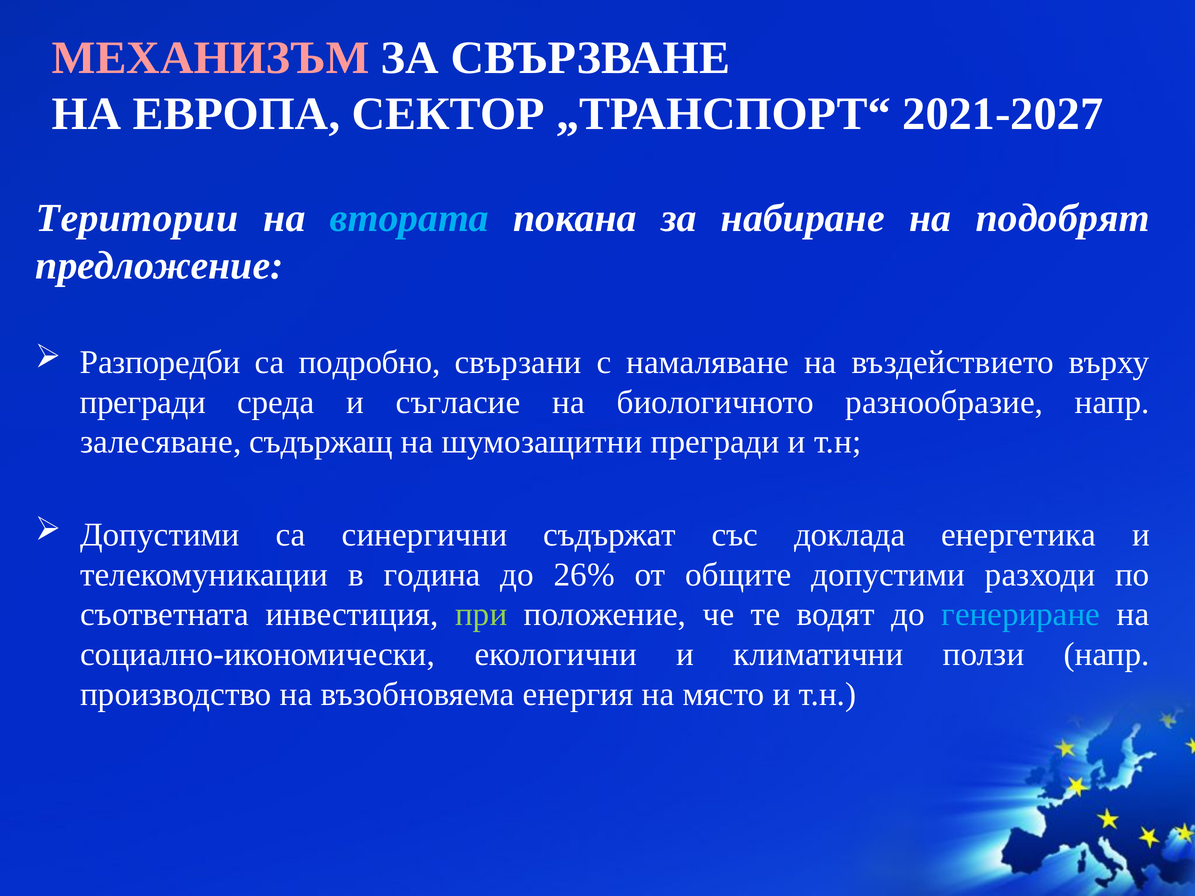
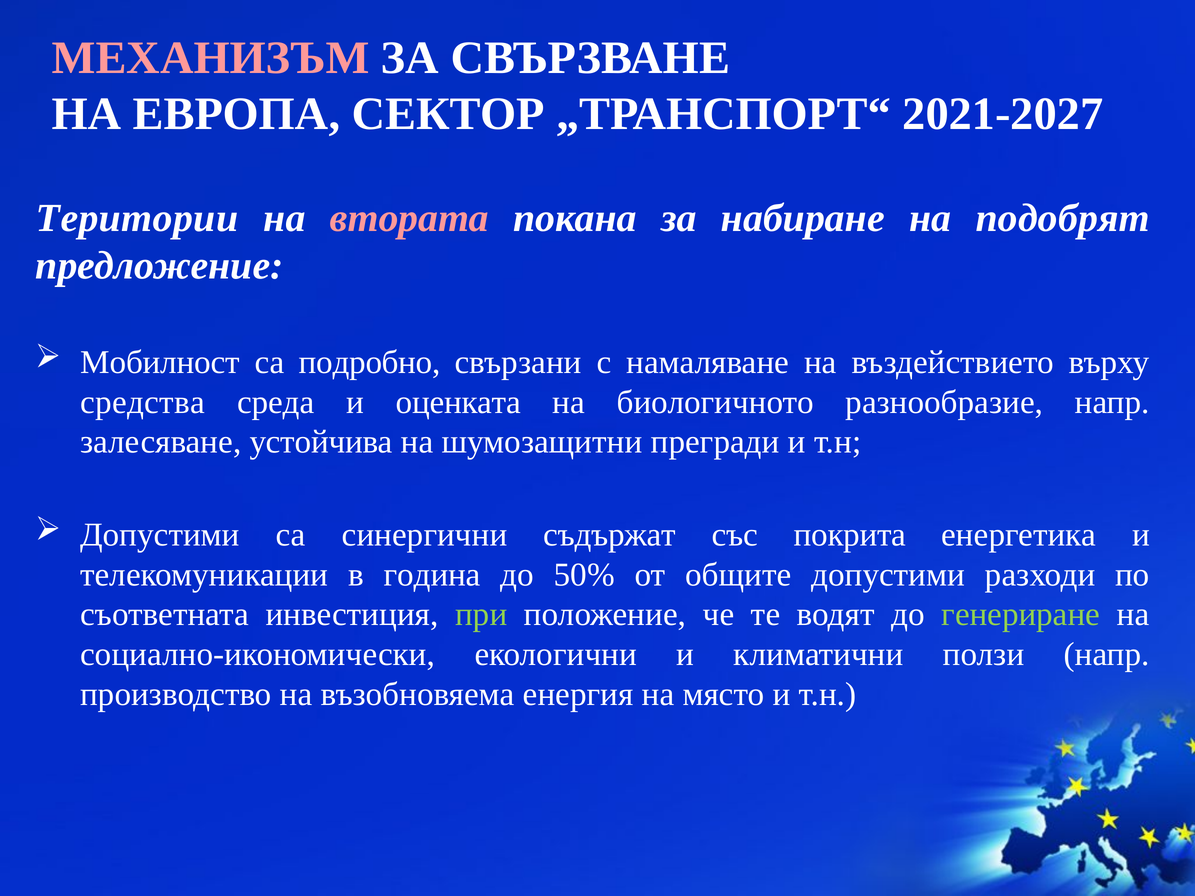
втората colour: light blue -> pink
Разпоредби: Разпоредби -> Мобилност
прегради at (143, 402): прегради -> средства
съгласие: съгласие -> оценката
съдържащ: съдържащ -> устойчива
доклада: доклада -> покрита
26%: 26% -> 50%
генериране colour: light blue -> light green
